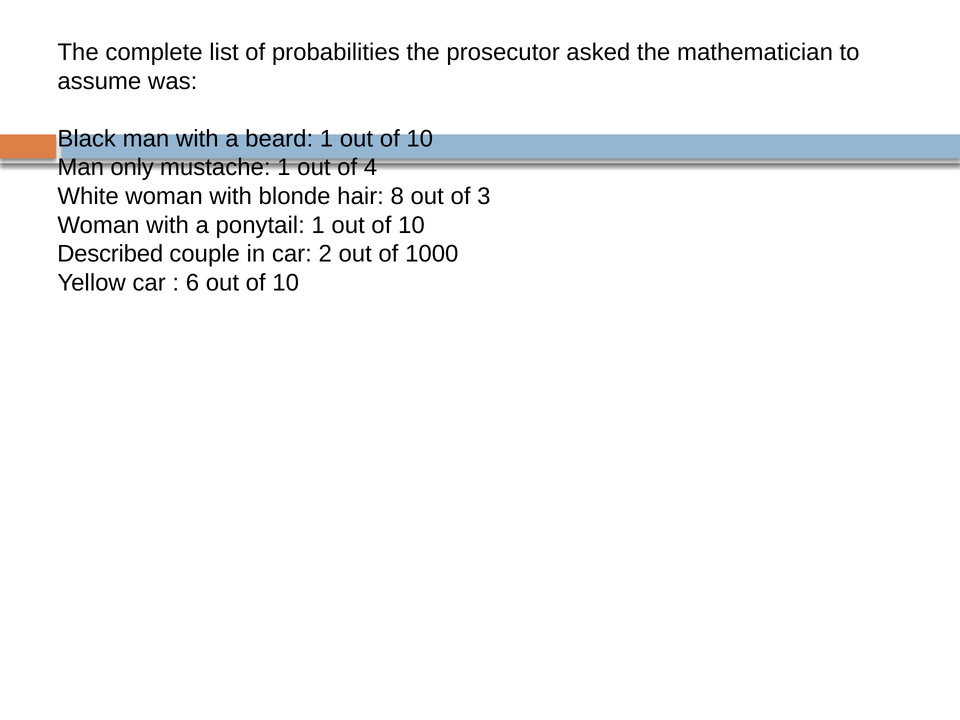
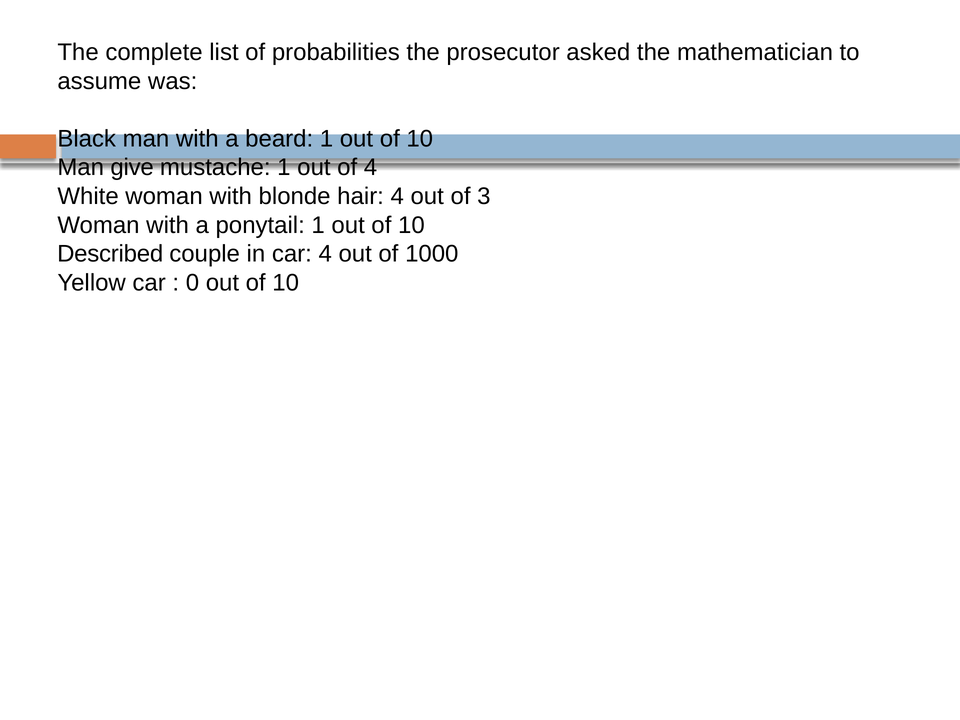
only: only -> give
hair 8: 8 -> 4
car 2: 2 -> 4
6: 6 -> 0
